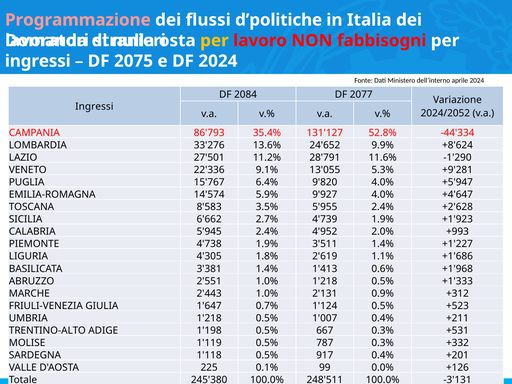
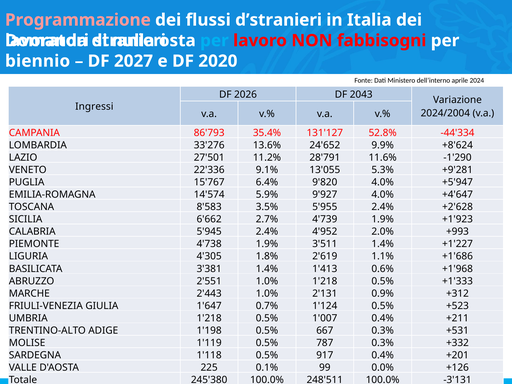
d’politiche: d’politiche -> d’stranieri
per at (214, 41) colour: yellow -> light blue
ingressi at (38, 61): ingressi -> biennio
2075: 2075 -> 2027
DF 2024: 2024 -> 2020
2084: 2084 -> 2026
2077: 2077 -> 2043
2024/2052: 2024/2052 -> 2024/2004
